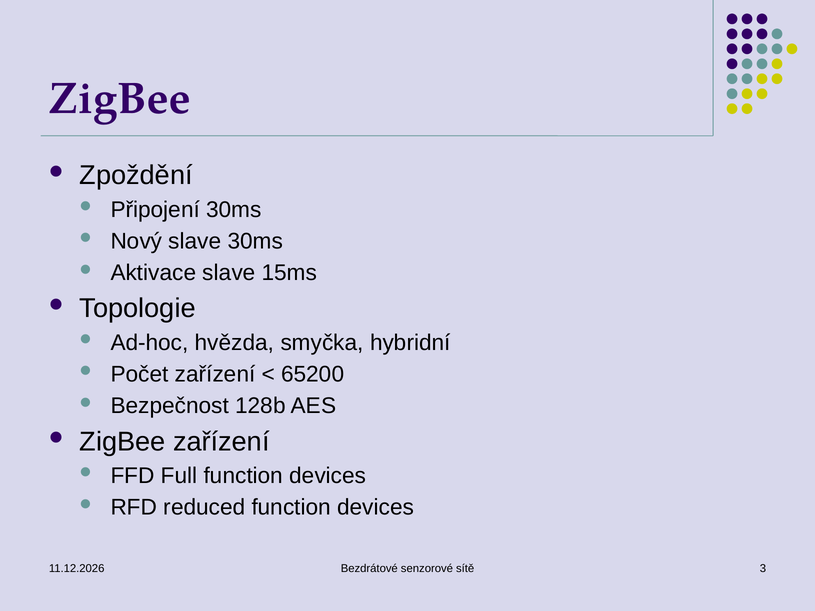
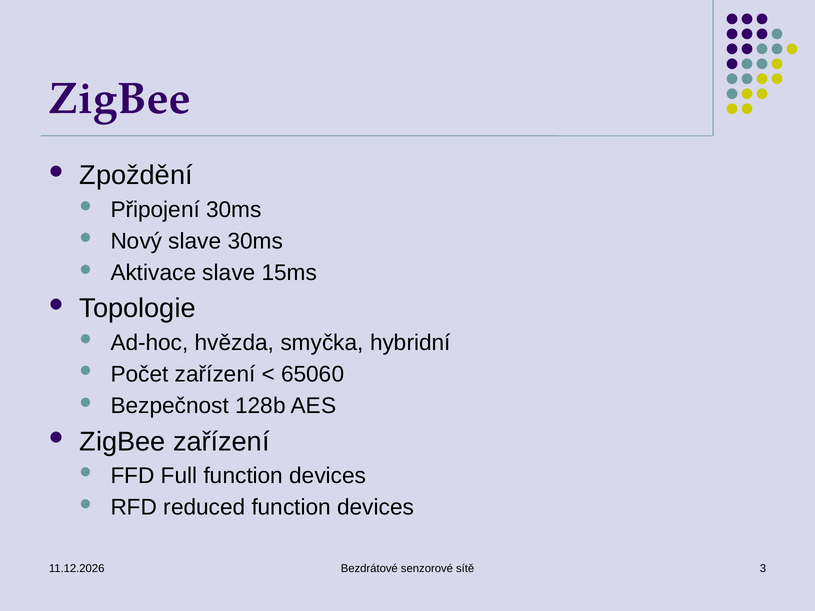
65200: 65200 -> 65060
